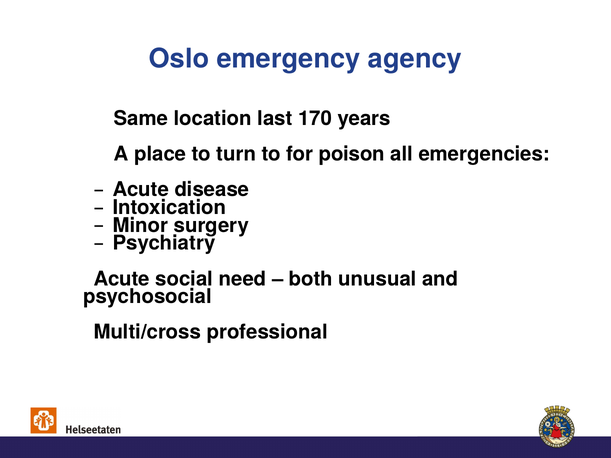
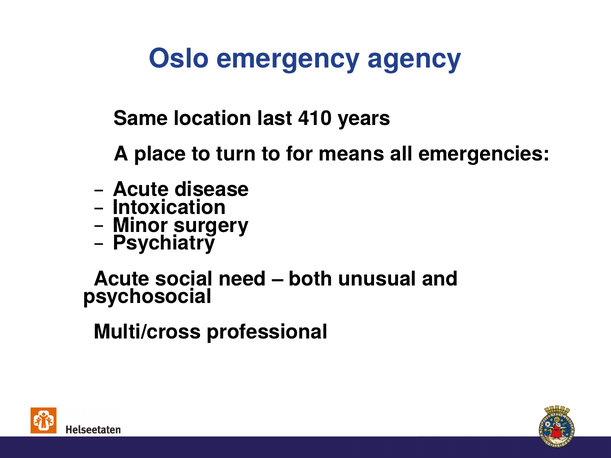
170: 170 -> 410
poison: poison -> means
